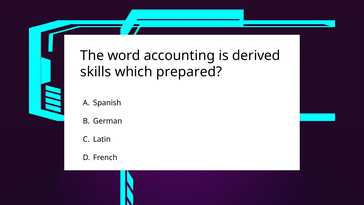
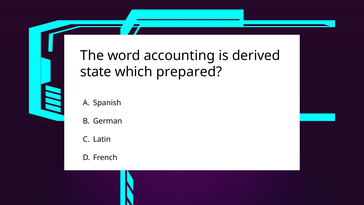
skills: skills -> state
